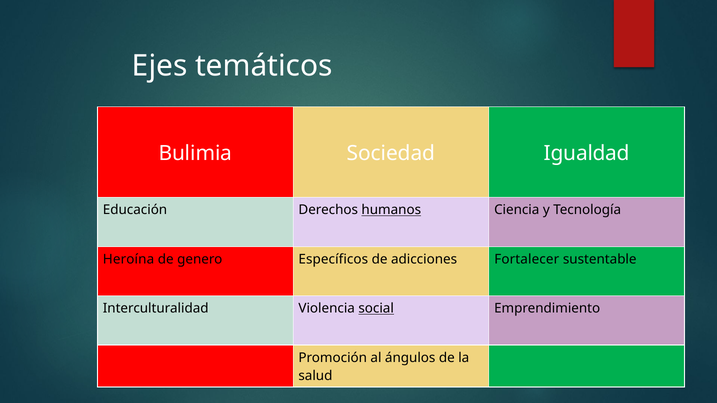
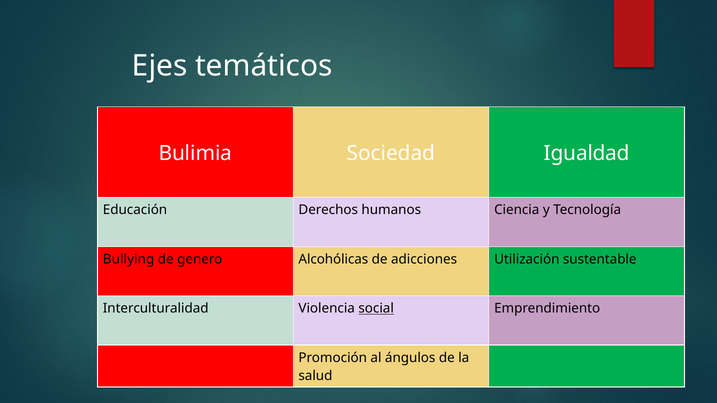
humanos underline: present -> none
Heroína: Heroína -> Bullying
Específicos: Específicos -> Alcohólicas
Fortalecer: Fortalecer -> Utilización
